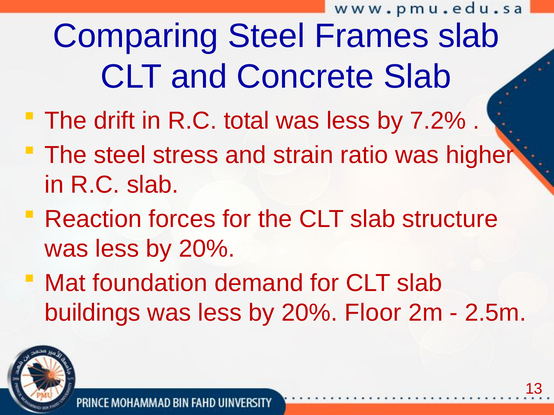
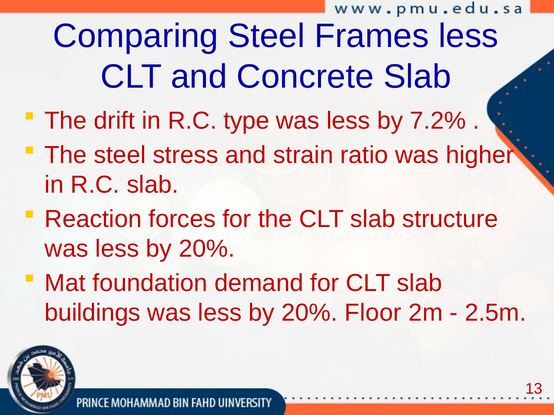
Frames slab: slab -> less
total: total -> type
